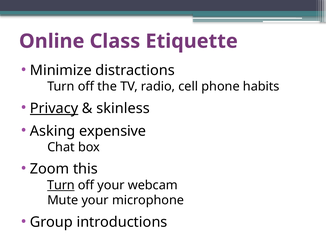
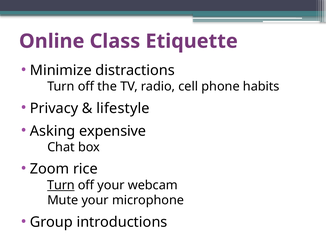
Privacy underline: present -> none
skinless: skinless -> lifestyle
this: this -> rice
